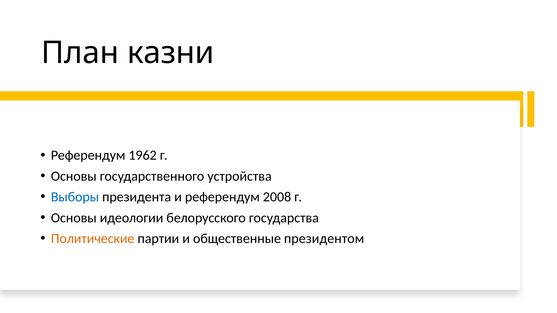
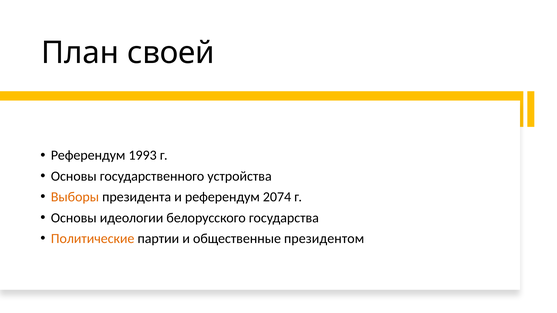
казни: казни -> своей
1962: 1962 -> 1993
Выборы colour: blue -> orange
2008: 2008 -> 2074
